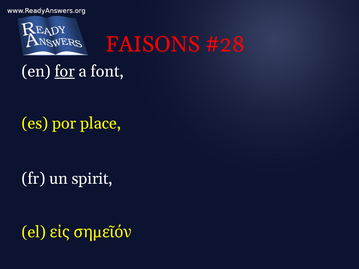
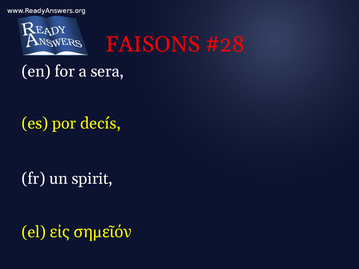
for underline: present -> none
font: font -> sera
place: place -> decís
